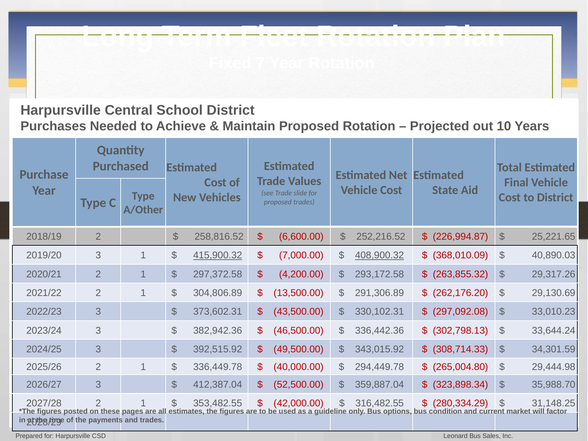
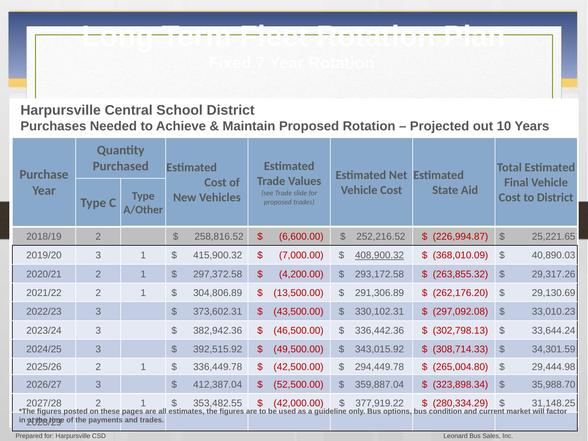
415,900.32 underline: present -> none
40,000.00: 40,000.00 -> 42,500.00
316,482.55: 316,482.55 -> 377,919.22
